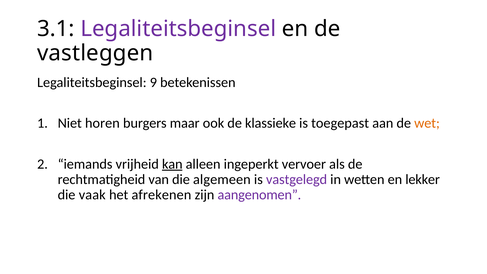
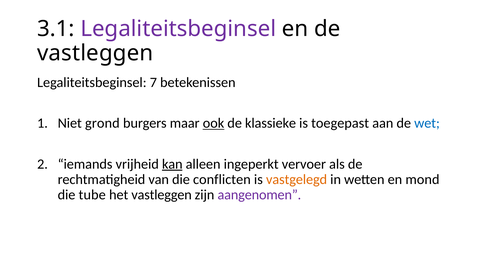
9: 9 -> 7
horen: horen -> grond
ook underline: none -> present
wet colour: orange -> blue
algemeen: algemeen -> conflicten
vastgelegd colour: purple -> orange
lekker: lekker -> mond
vaak: vaak -> tube
het afrekenen: afrekenen -> vastleggen
